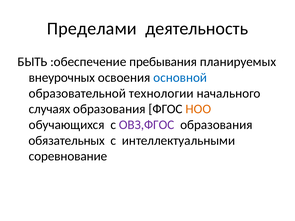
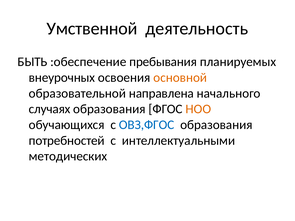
Пределами: Пределами -> Умственной
основной colour: blue -> orange
технологии: технологии -> направлена
ОВЗ,ФГОС colour: purple -> blue
обязательных: обязательных -> потребностей
соревнование: соревнование -> методических
